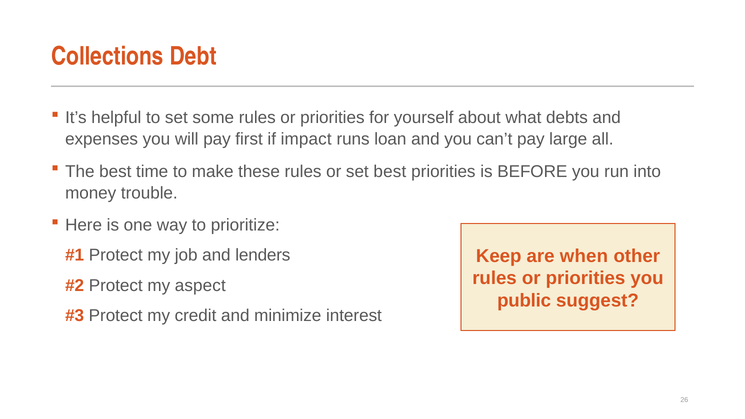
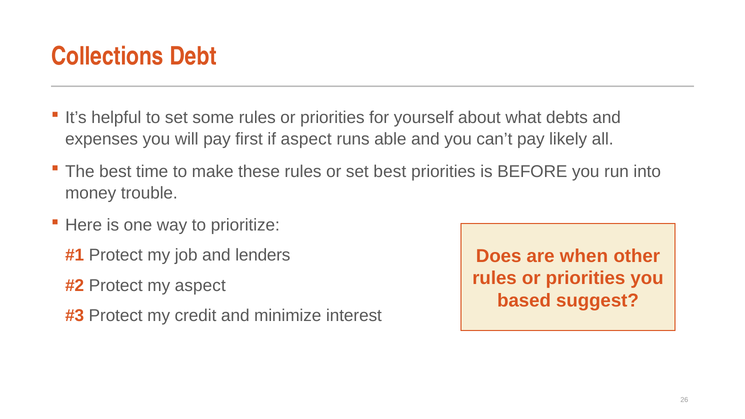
if impact: impact -> aspect
loan: loan -> able
large: large -> likely
Keep: Keep -> Does
public: public -> based
